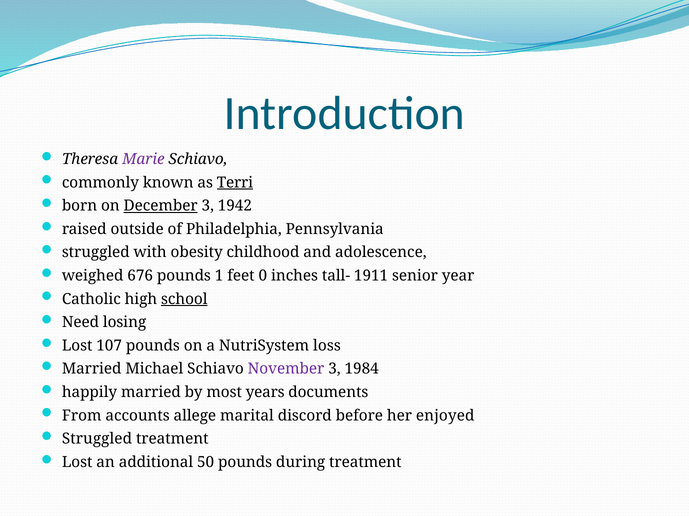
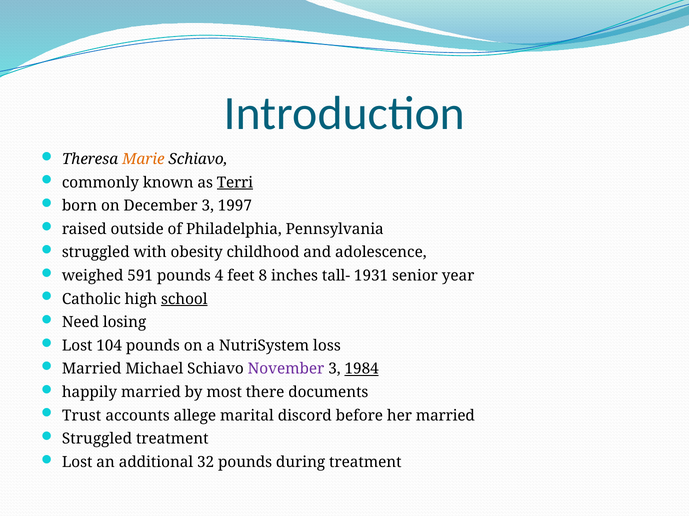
Marie colour: purple -> orange
December underline: present -> none
1942: 1942 -> 1997
676: 676 -> 591
1: 1 -> 4
0: 0 -> 8
1911: 1911 -> 1931
107: 107 -> 104
1984 underline: none -> present
years: years -> there
From: From -> Trust
her enjoyed: enjoyed -> married
50: 50 -> 32
